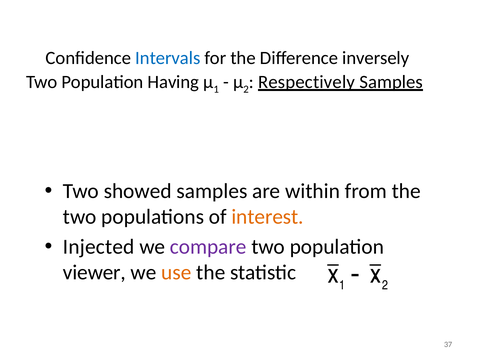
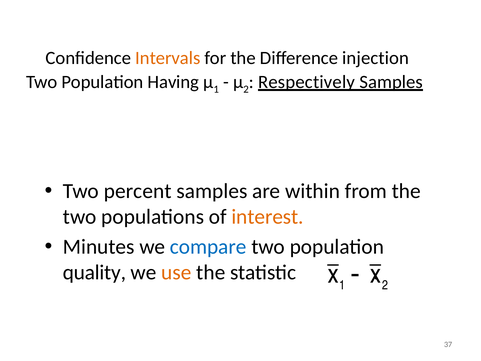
Intervals colour: blue -> orange
inversely: inversely -> injection
showed: showed -> percent
Injected: Injected -> Minutes
compare colour: purple -> blue
viewer: viewer -> quality
